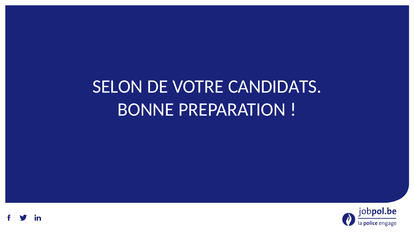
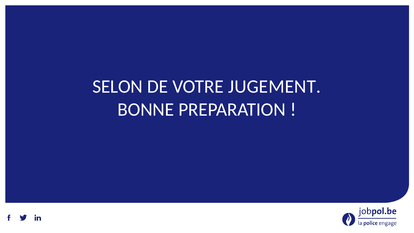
CANDIDATS: CANDIDATS -> JUGEMENT
